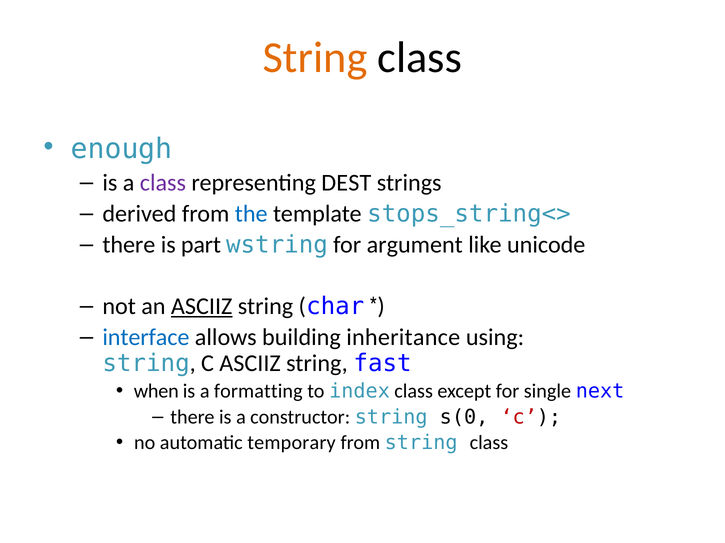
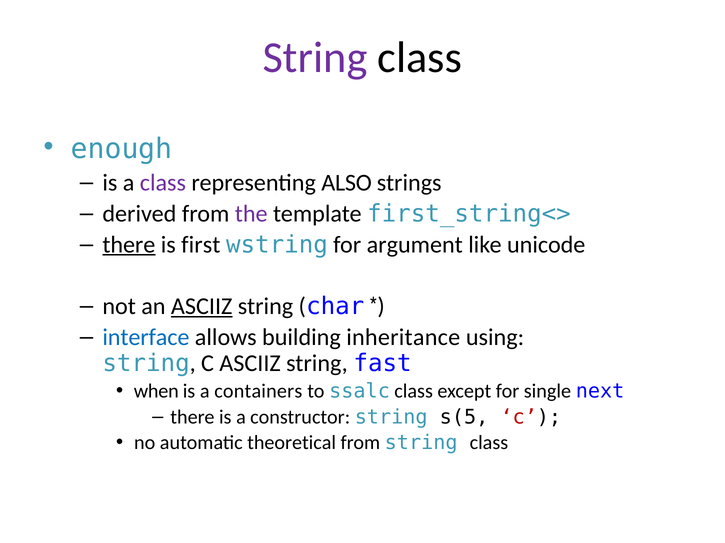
String at (315, 58) colour: orange -> purple
DEST: DEST -> ALSO
the colour: blue -> purple
stops_string<>: stops_string<> -> first_string<>
there at (129, 245) underline: none -> present
part: part -> first
formatting: formatting -> containers
index: index -> ssalc
s(0: s(0 -> s(5
temporary: temporary -> theoretical
